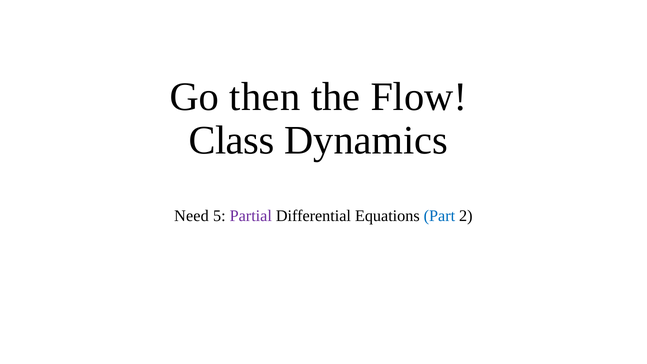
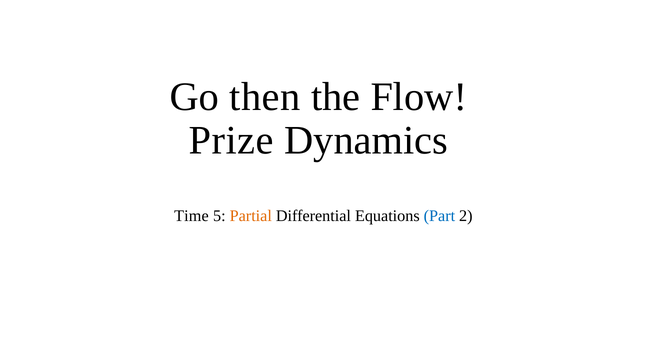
Class: Class -> Prize
Need: Need -> Time
Partial colour: purple -> orange
